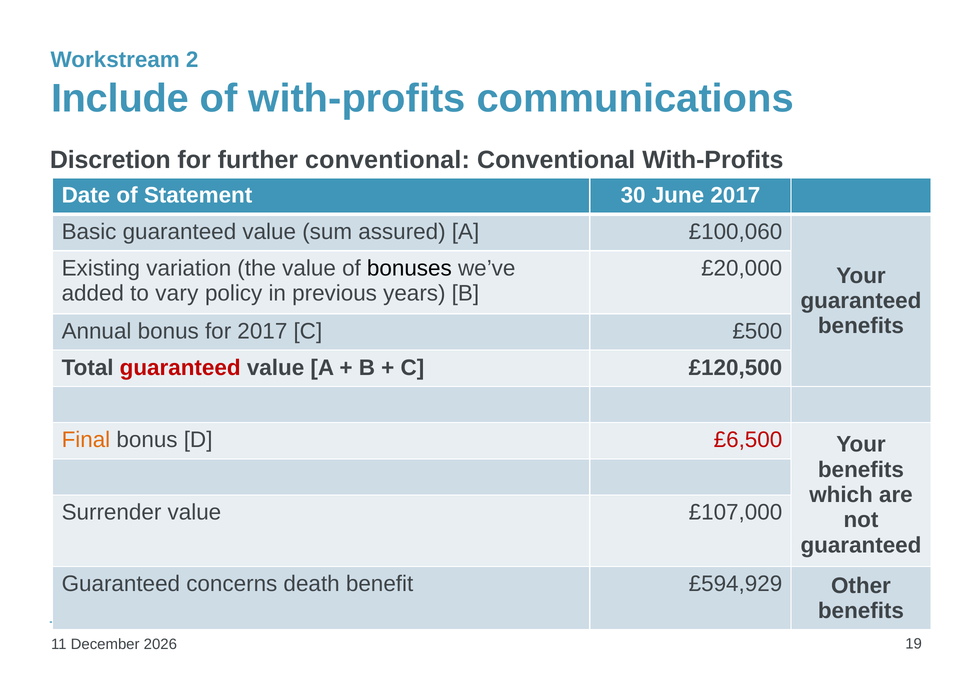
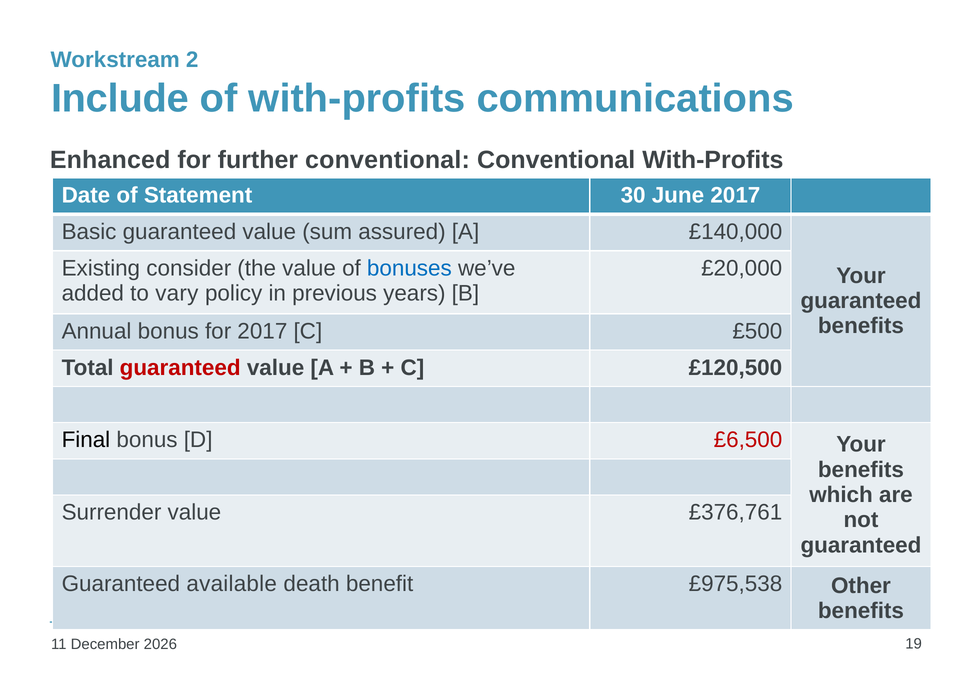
Discretion: Discretion -> Enhanced
£100,060: £100,060 -> £140,000
variation: variation -> consider
bonuses colour: black -> blue
Final colour: orange -> black
£107,000: £107,000 -> £376,761
concerns: concerns -> available
£594,929: £594,929 -> £975,538
